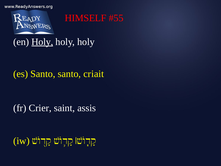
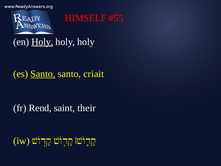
Santo at (43, 74) underline: none -> present
Crier: Crier -> Rend
assis: assis -> their
